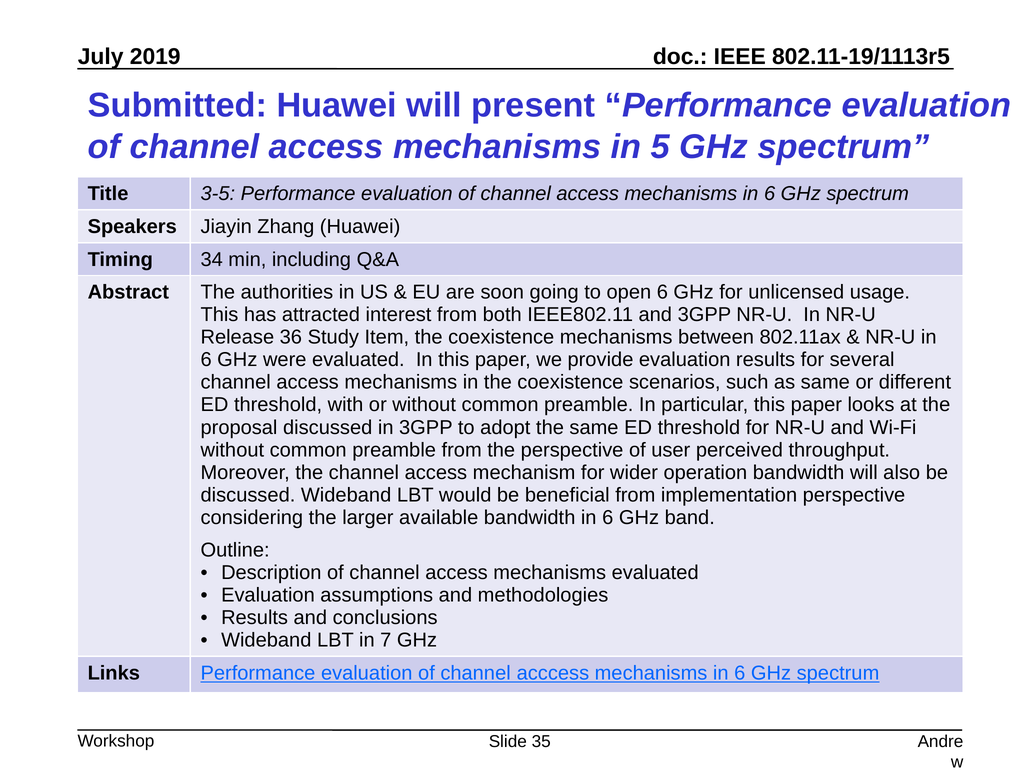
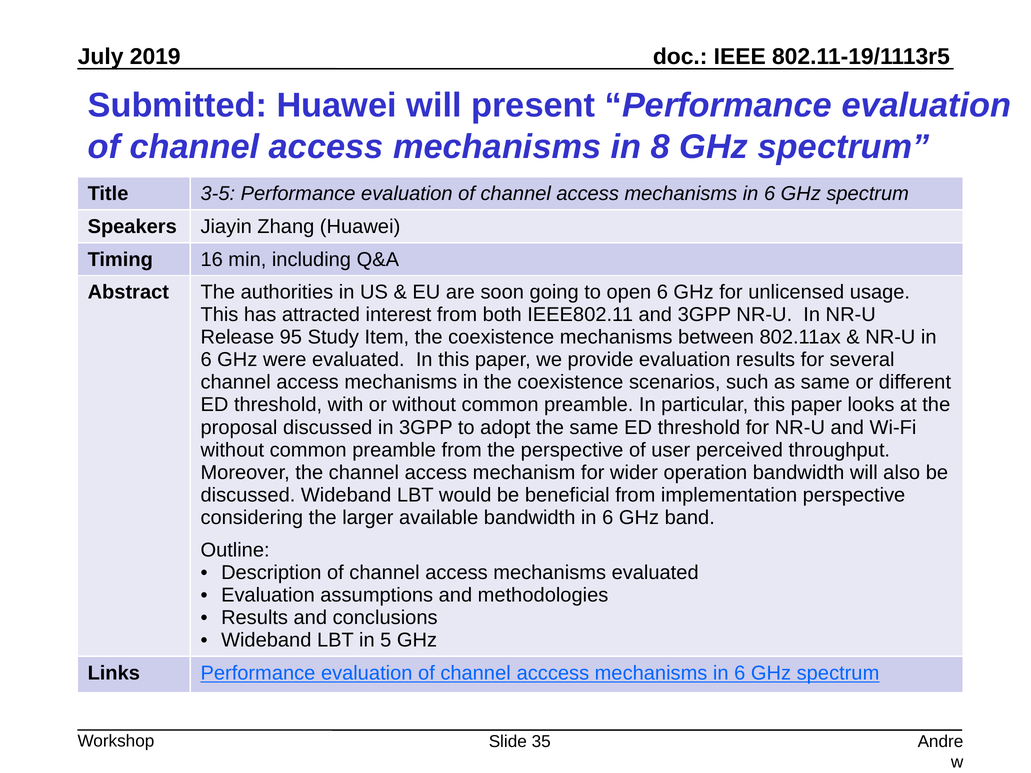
5: 5 -> 8
34: 34 -> 16
36: 36 -> 95
7: 7 -> 5
